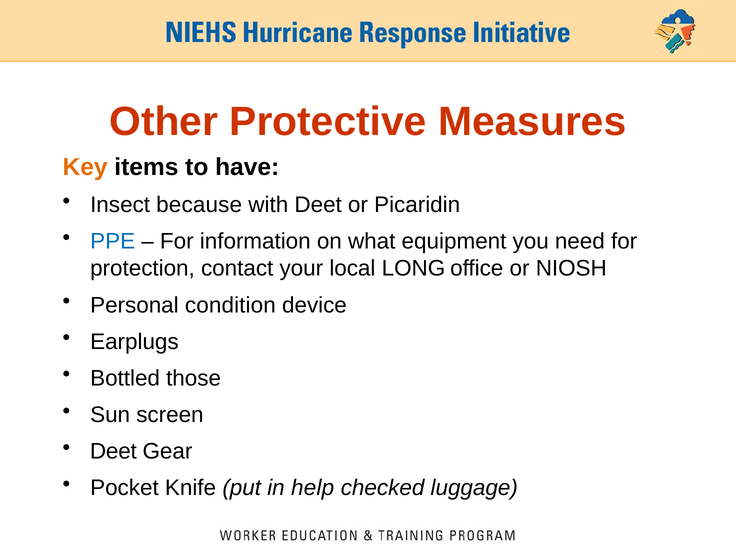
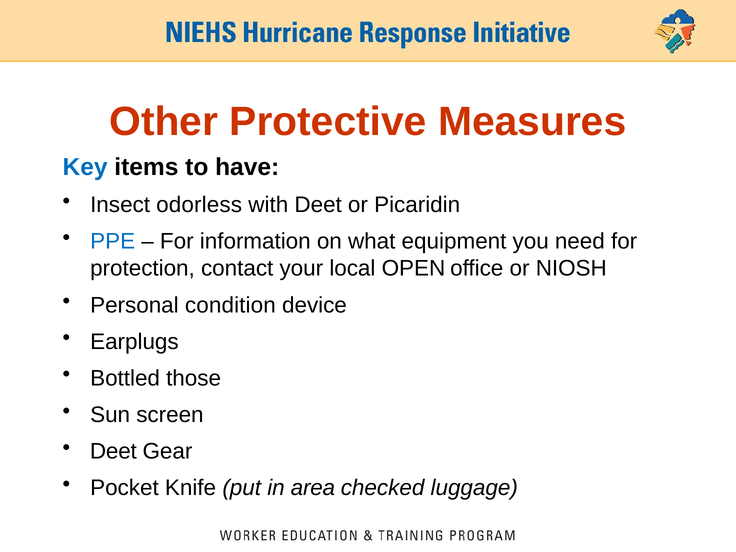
Key colour: orange -> blue
because: because -> odorless
LONG: LONG -> OPEN
help: help -> area
